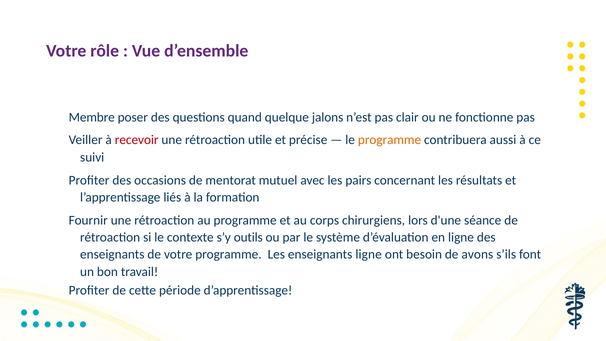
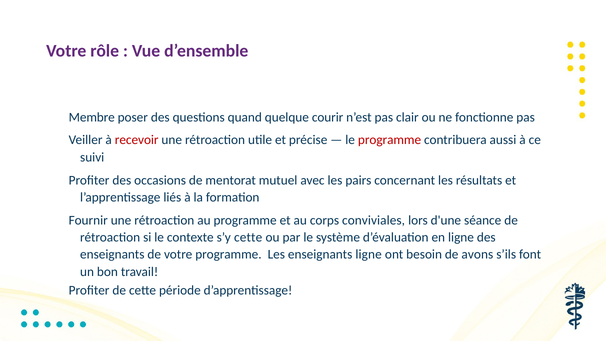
jalons: jalons -> courir
programme at (390, 140) colour: orange -> red
chirurgiens: chirurgiens -> conviviales
s’y outils: outils -> cette
